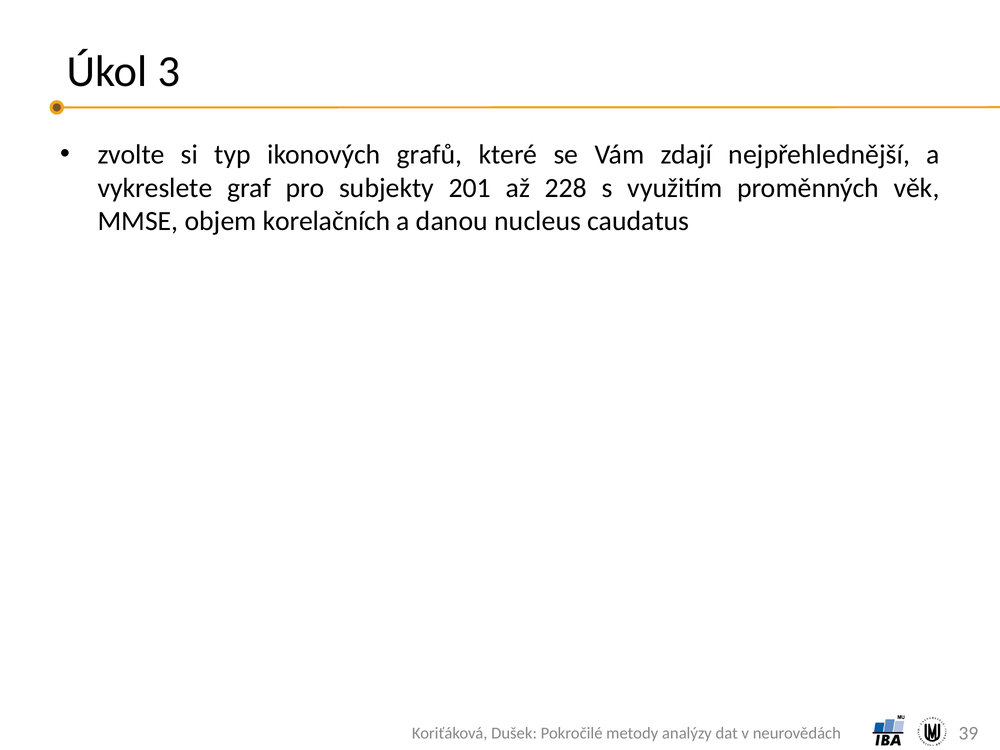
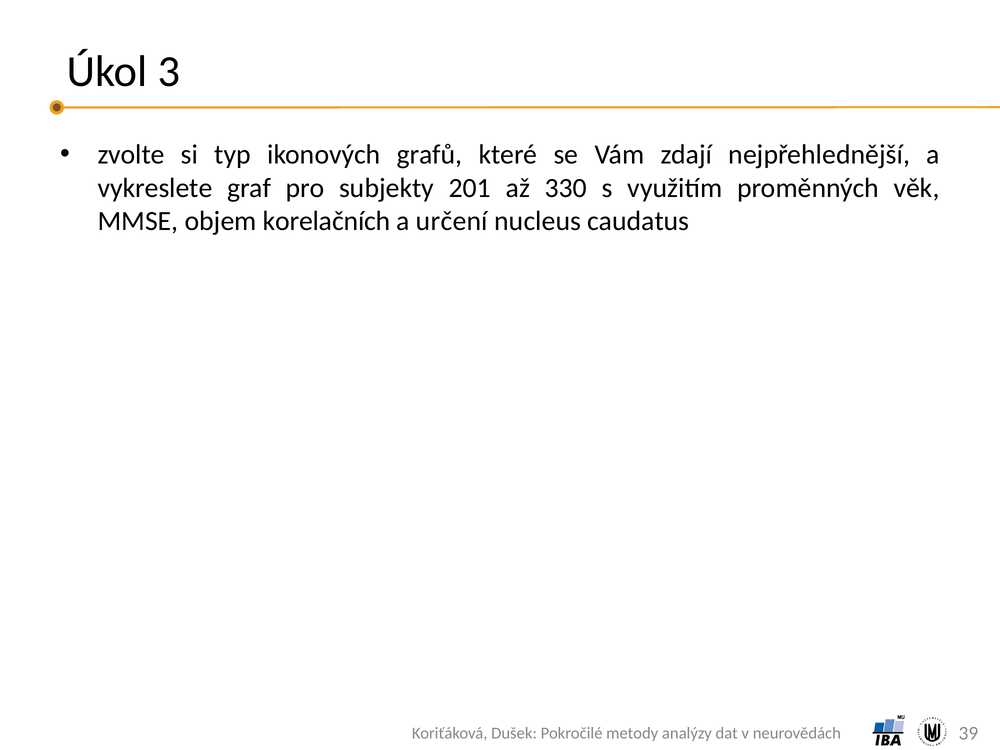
228: 228 -> 330
danou: danou -> určení
